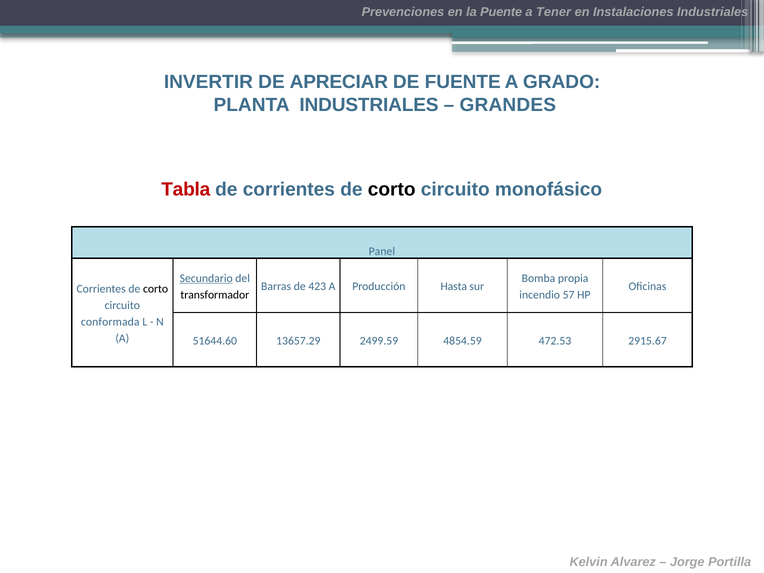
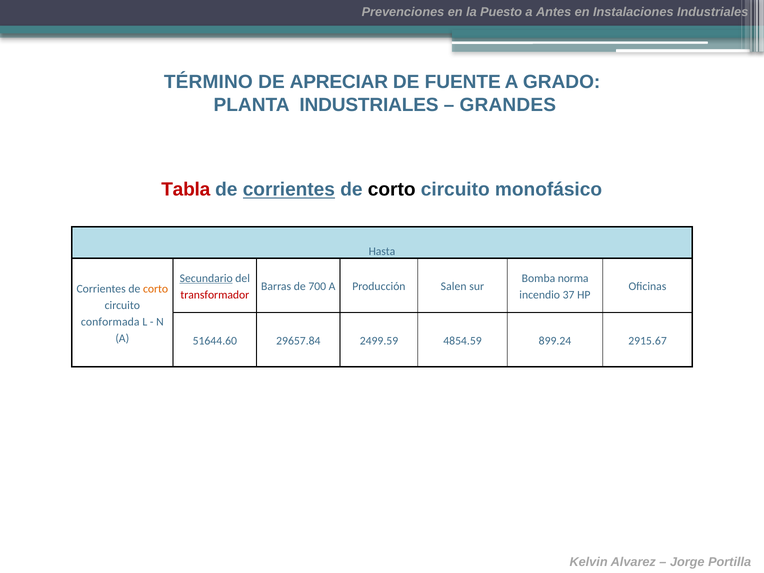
Puente: Puente -> Puesto
Tener: Tener -> Antes
INVERTIR: INVERTIR -> TÉRMINO
corrientes at (289, 190) underline: none -> present
Panel: Panel -> Hasta
propia: propia -> norma
423: 423 -> 700
Hasta: Hasta -> Salen
corto at (156, 289) colour: black -> orange
transformador colour: black -> red
57: 57 -> 37
13657.29: 13657.29 -> 29657.84
472.53: 472.53 -> 899.24
